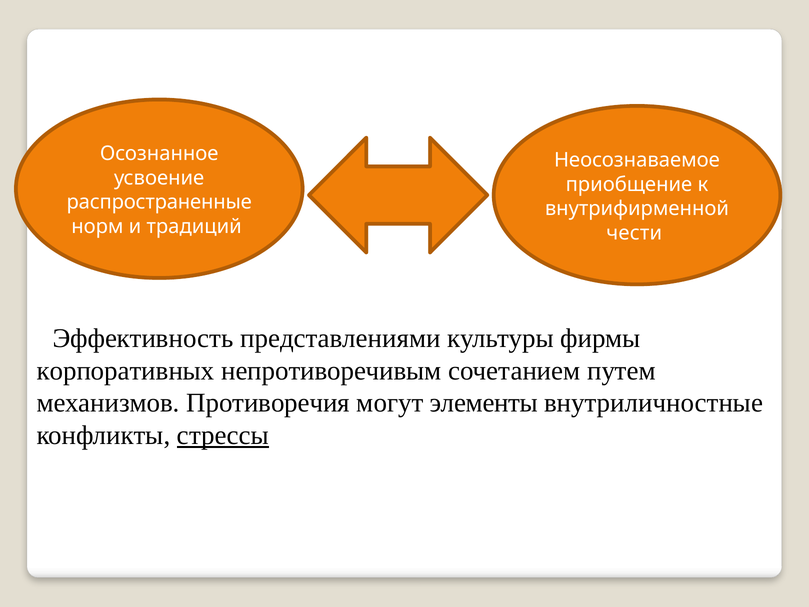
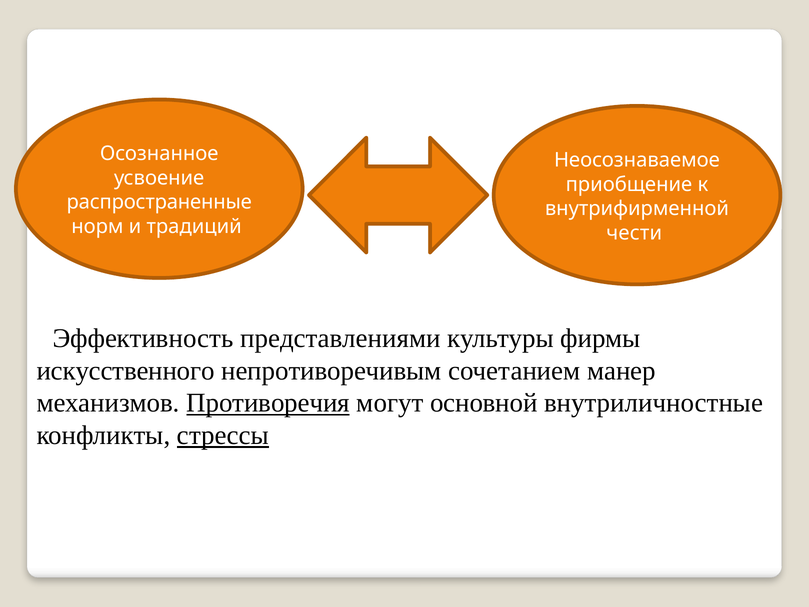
корпоративных: корпоративных -> искусственного
путем: путем -> манер
Противоречия underline: none -> present
элементы: элементы -> основной
